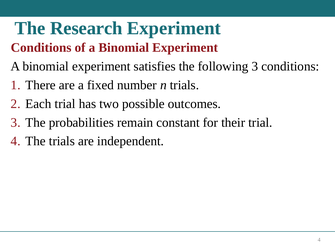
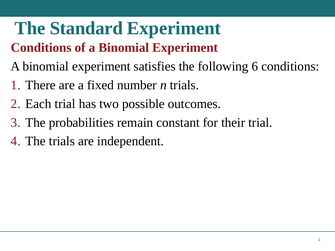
Research: Research -> Standard
following 3: 3 -> 6
